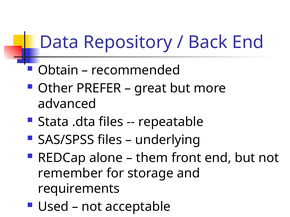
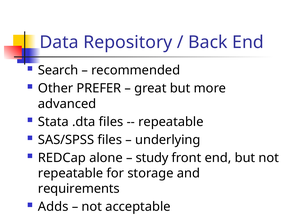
Obtain: Obtain -> Search
them: them -> study
remember at (71, 174): remember -> repeatable
Used: Used -> Adds
